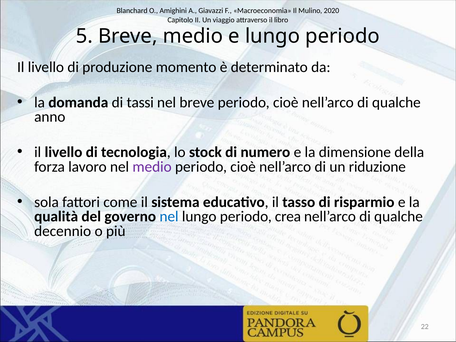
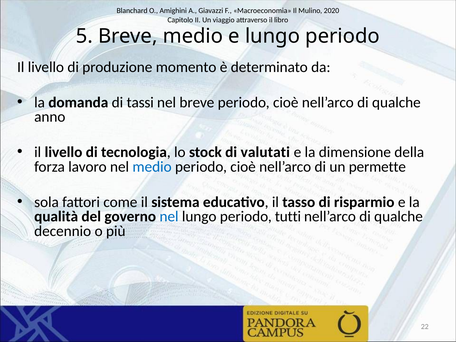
numero: numero -> valutati
medio at (152, 167) colour: purple -> blue
riduzione: riduzione -> permette
crea: crea -> tutti
